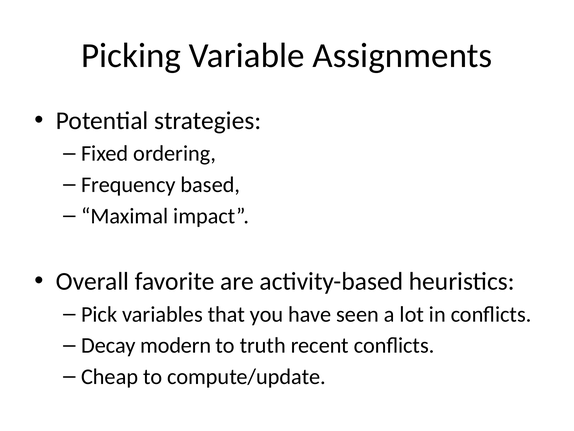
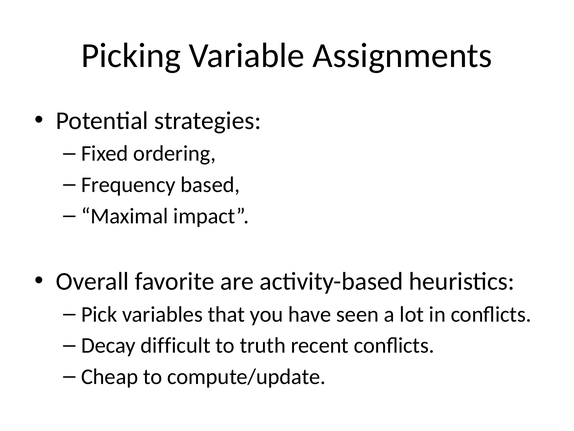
modern: modern -> difficult
